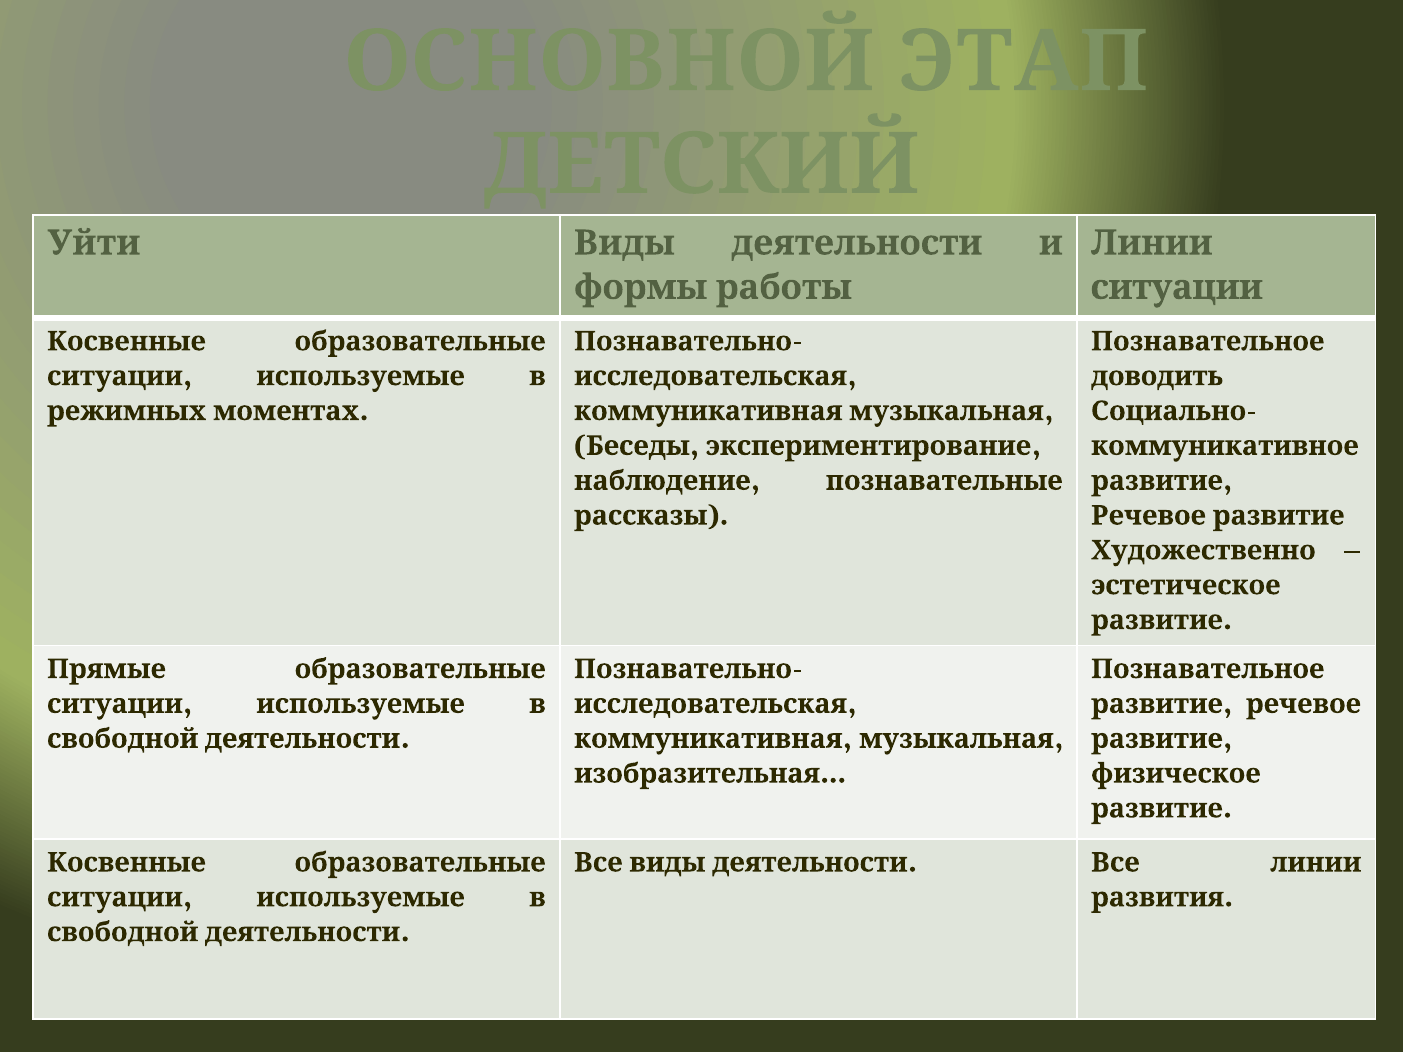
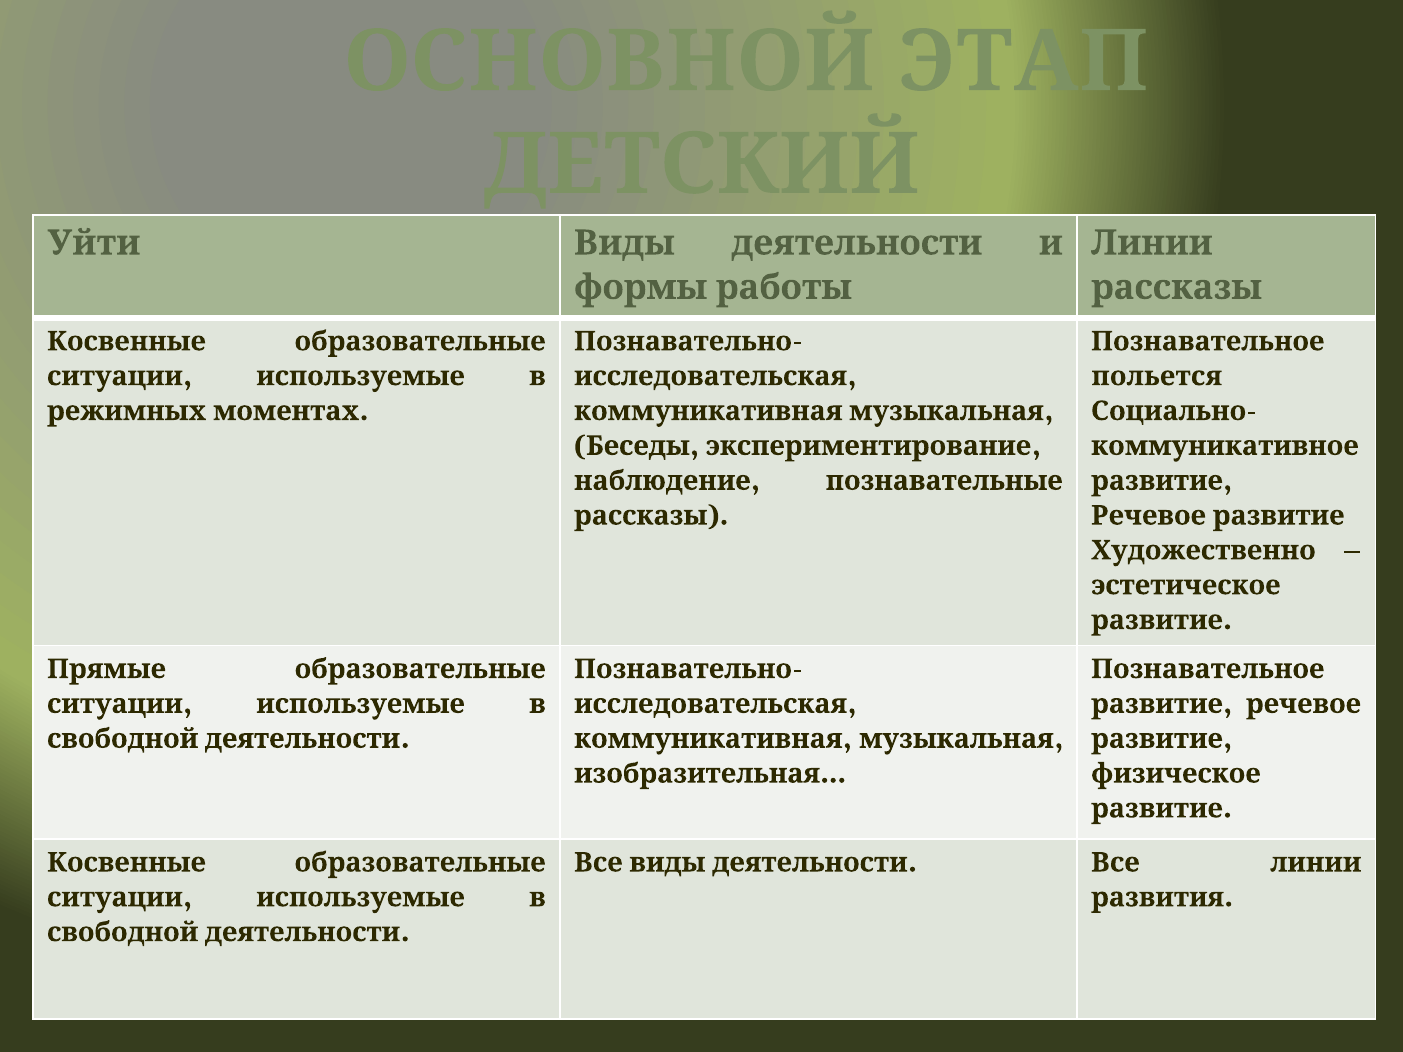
ситуации at (1177, 287): ситуации -> рассказы
доводить: доводить -> польется
